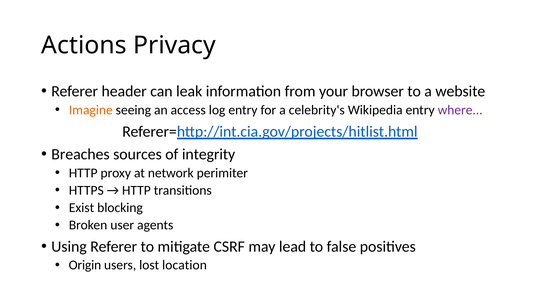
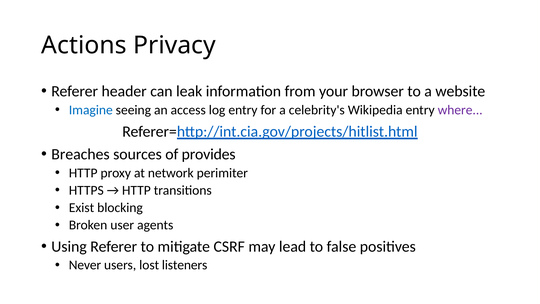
Imagine colour: orange -> blue
integrity: integrity -> provides
Origin: Origin -> Never
location: location -> listeners
